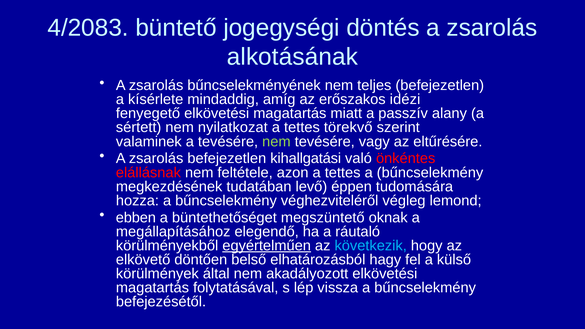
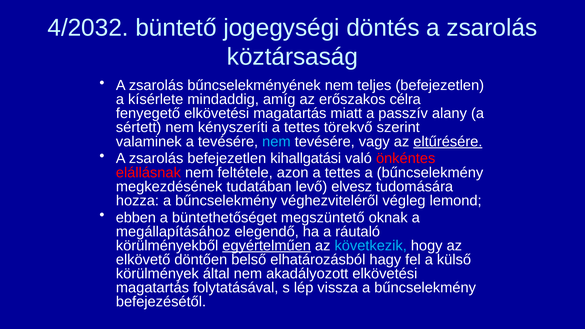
4/2083: 4/2083 -> 4/2032
alkotásának: alkotásának -> köztársaság
idézi: idézi -> célra
nyilatkozat: nyilatkozat -> kényszeríti
nem at (276, 142) colour: light green -> light blue
eltűrésére underline: none -> present
éppen: éppen -> elvesz
